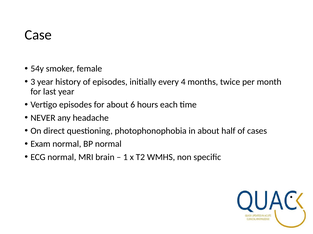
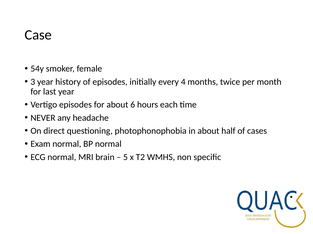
1: 1 -> 5
